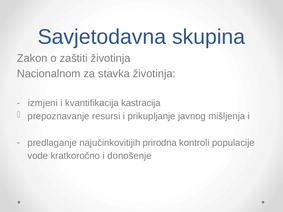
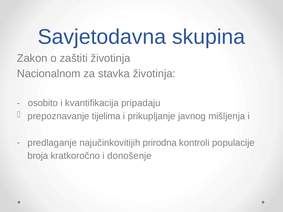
izmjeni: izmjeni -> osobito
kastracija: kastracija -> pripadaju
resursi: resursi -> tijelima
vode: vode -> broja
